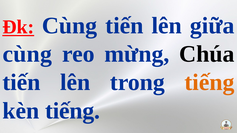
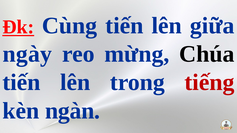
cùng at (27, 54): cùng -> ngày
tiếng at (209, 83) colour: orange -> red
kèn tiếng: tiếng -> ngàn
